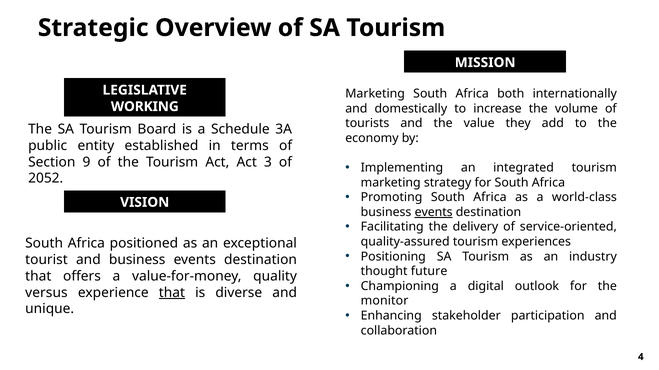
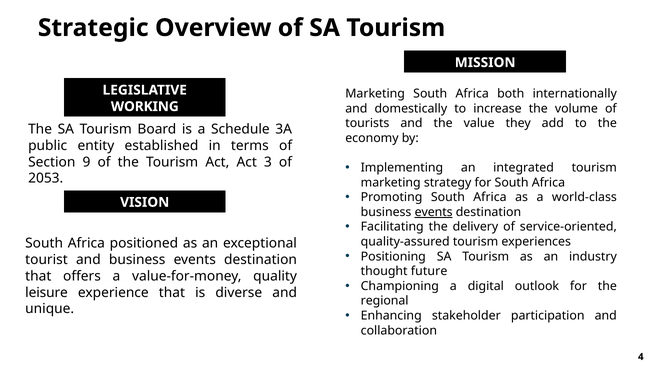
2052: 2052 -> 2053
versus: versus -> leisure
that at (172, 293) underline: present -> none
monitor: monitor -> regional
